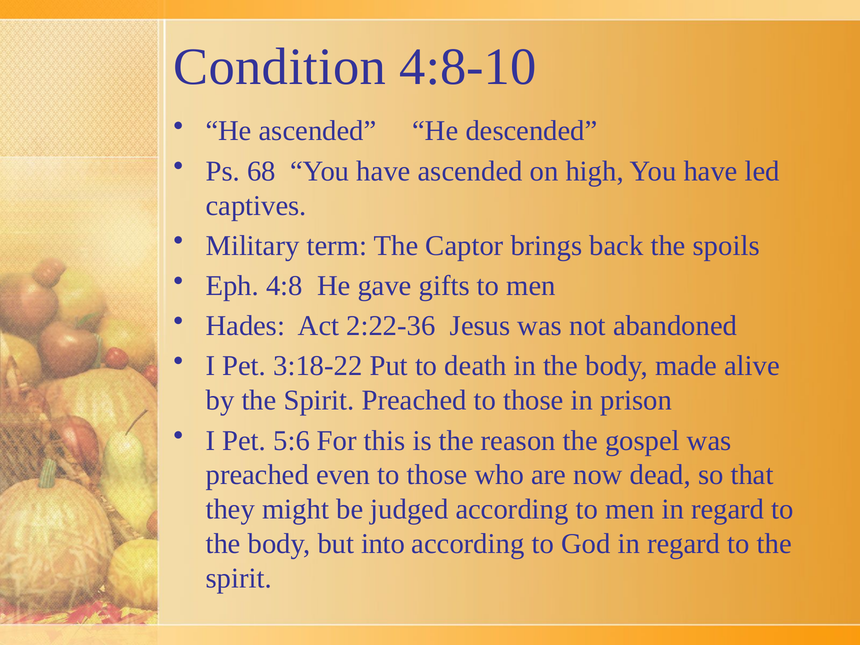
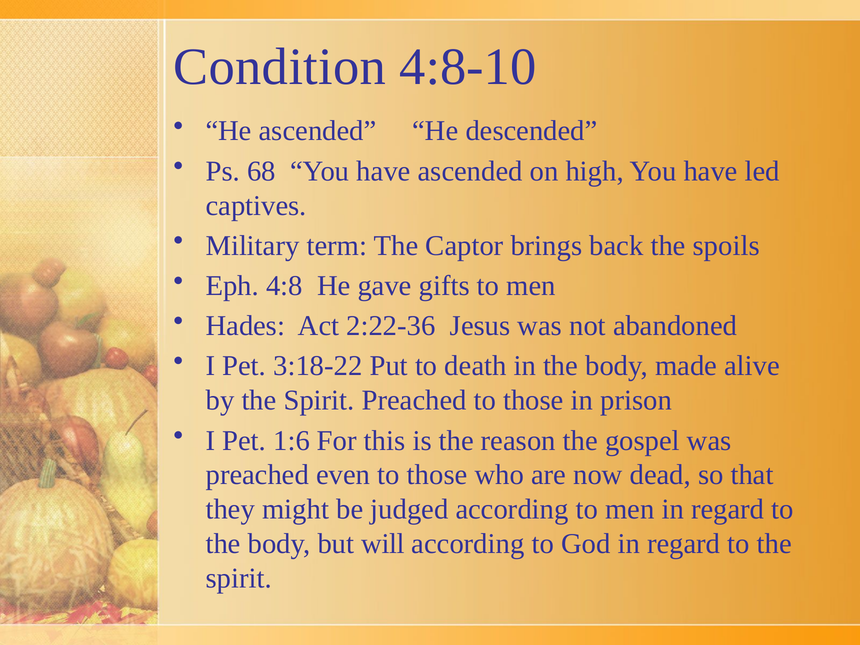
5:6: 5:6 -> 1:6
into: into -> will
